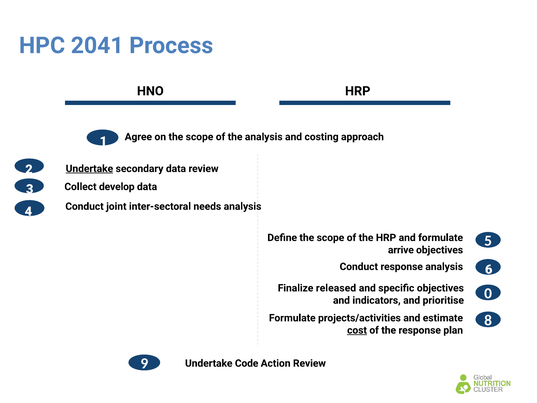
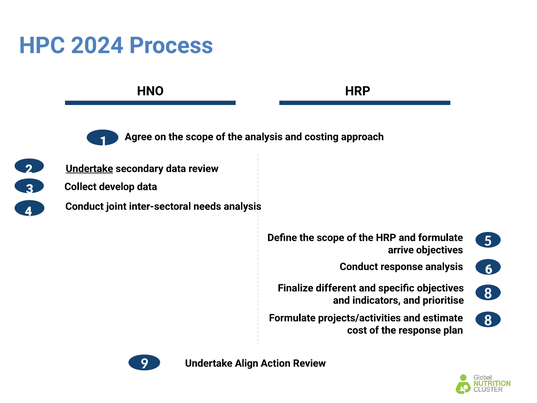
2041: 2041 -> 2024
released: released -> different
prioritise 0: 0 -> 8
cost underline: present -> none
Code: Code -> Align
